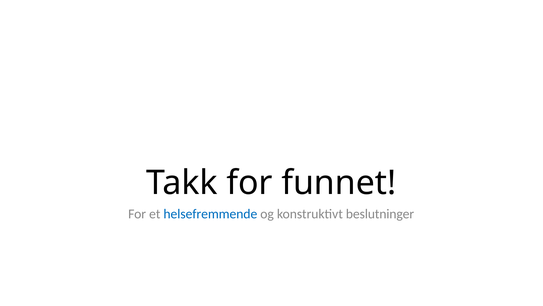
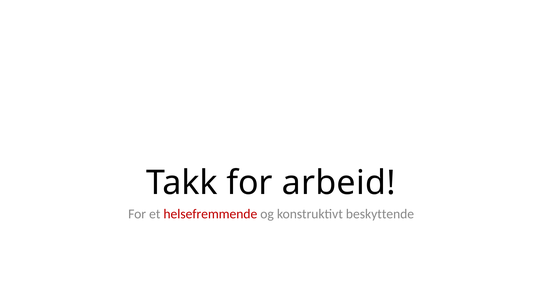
funnet: funnet -> arbeid
helsefremmende colour: blue -> red
beslutninger: beslutninger -> beskyttende
